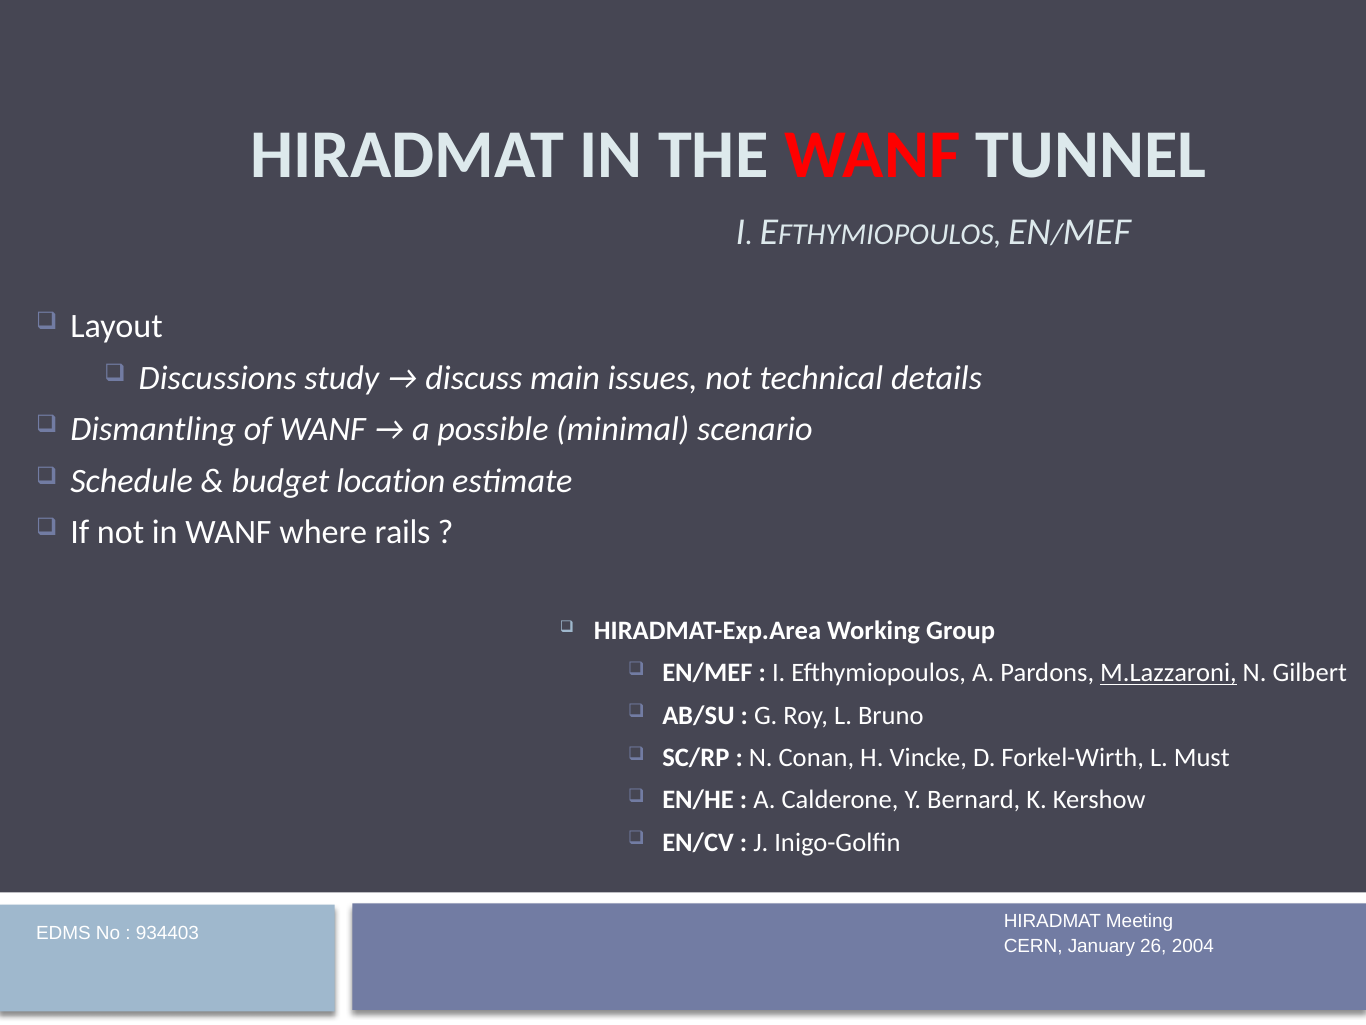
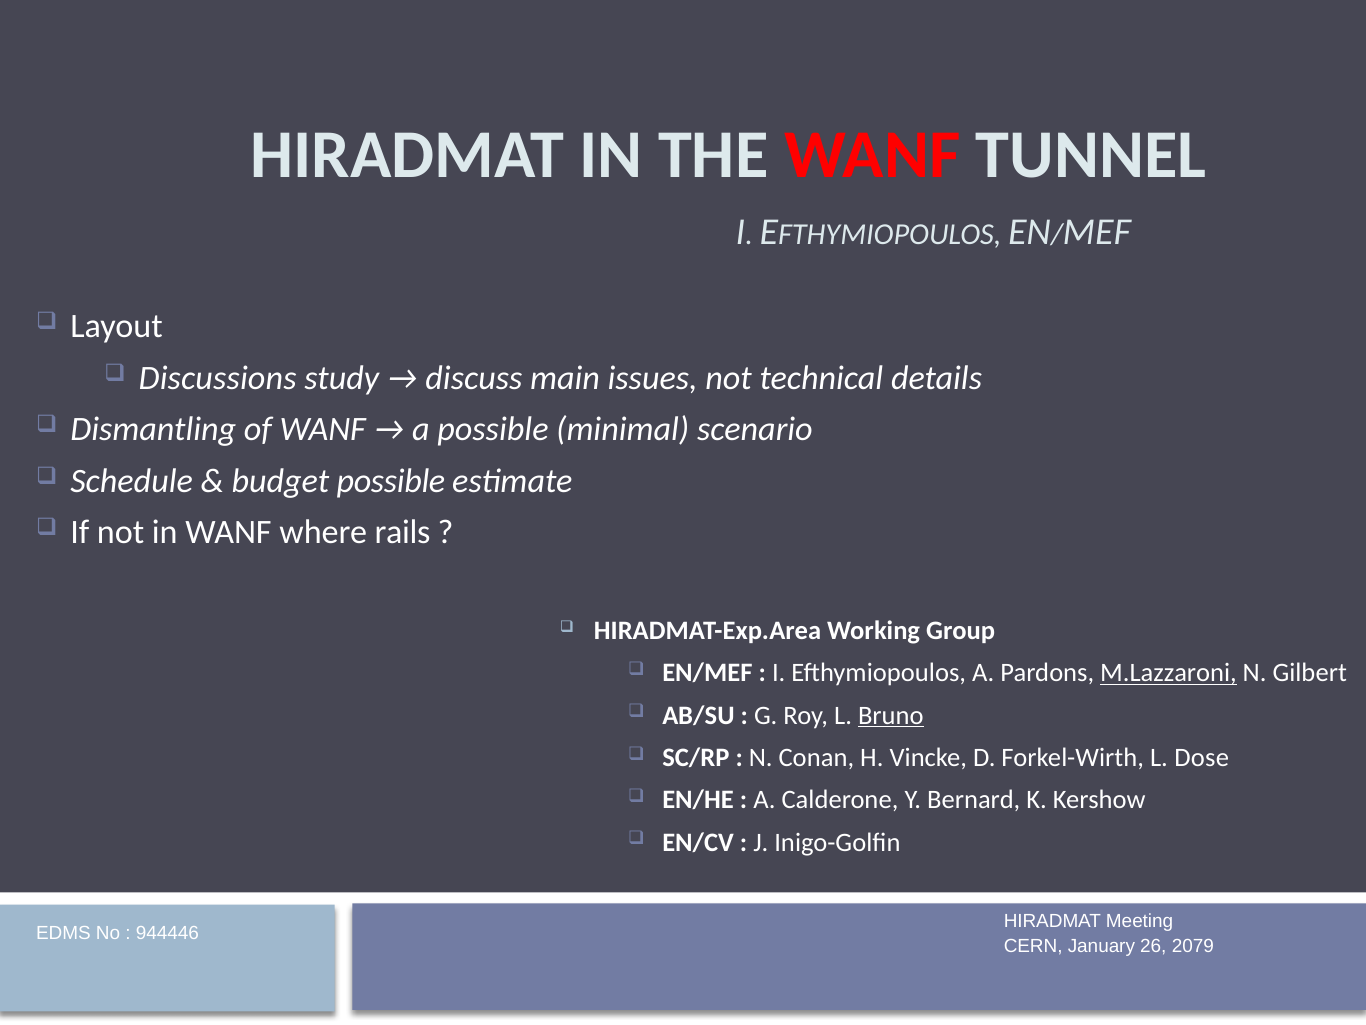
budget location: location -> possible
Bruno underline: none -> present
Must: Must -> Dose
934403: 934403 -> 944446
2004: 2004 -> 2079
